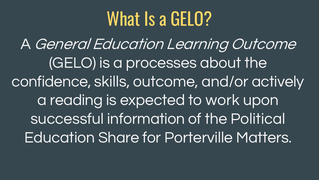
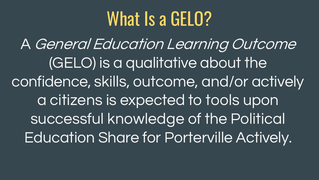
processes: processes -> qualitative
reading: reading -> citizens
work: work -> tools
information: information -> knowledge
Porterville Matters: Matters -> Actively
